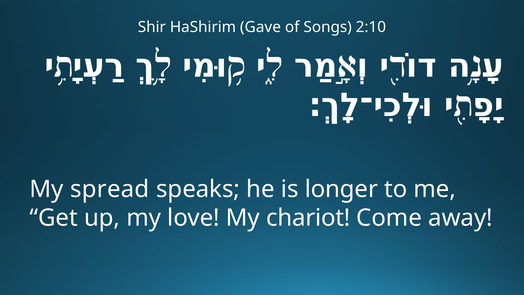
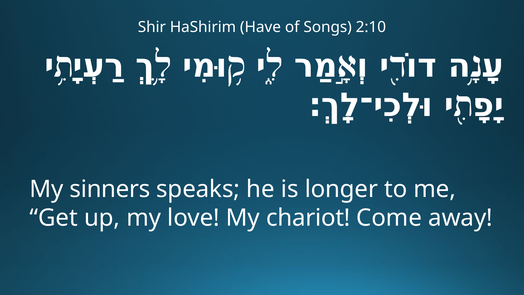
Gave: Gave -> Have
spread: spread -> sinners
